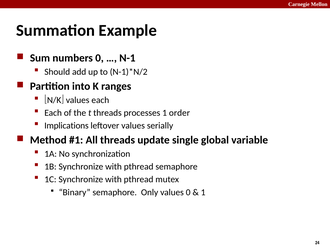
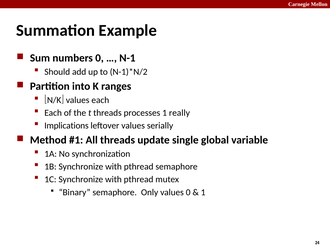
order: order -> really
